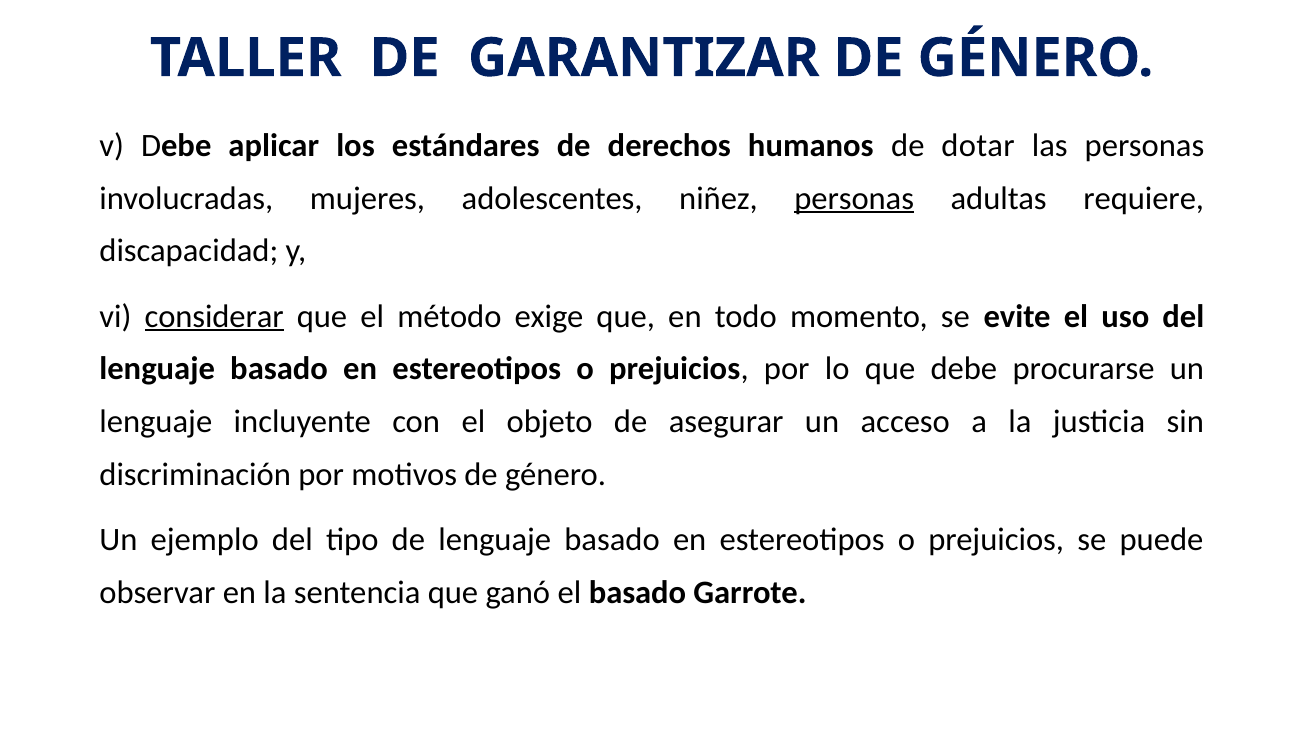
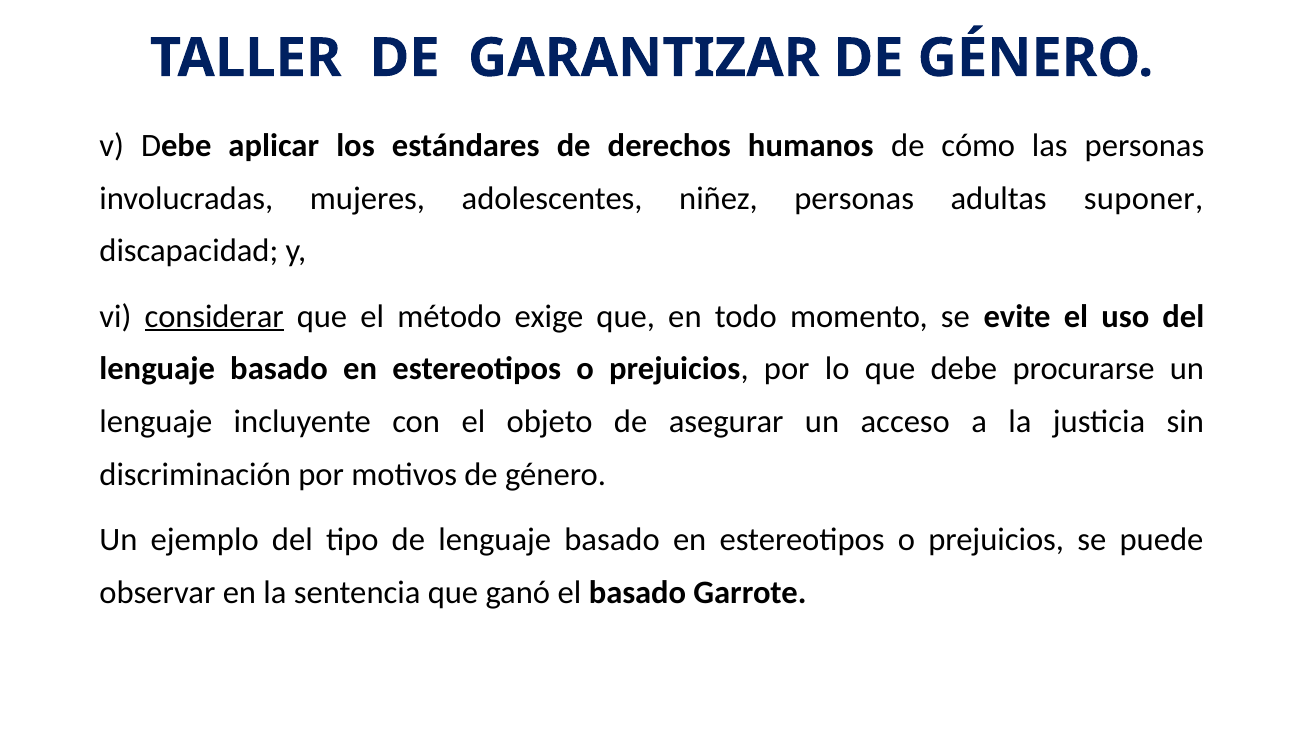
dotar: dotar -> cómo
personas at (854, 198) underline: present -> none
requiere: requiere -> suponer
